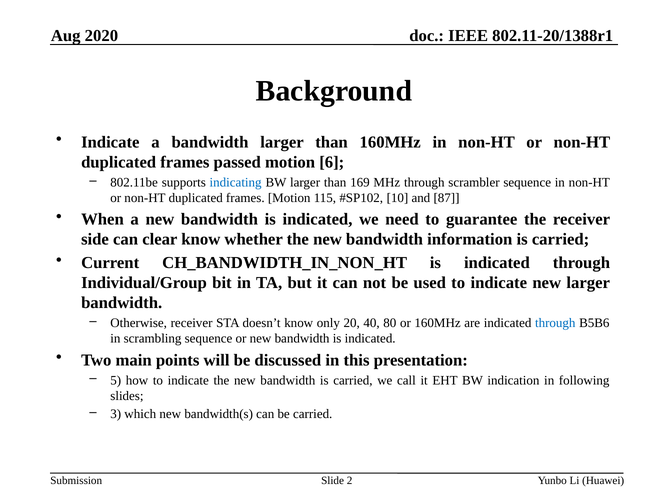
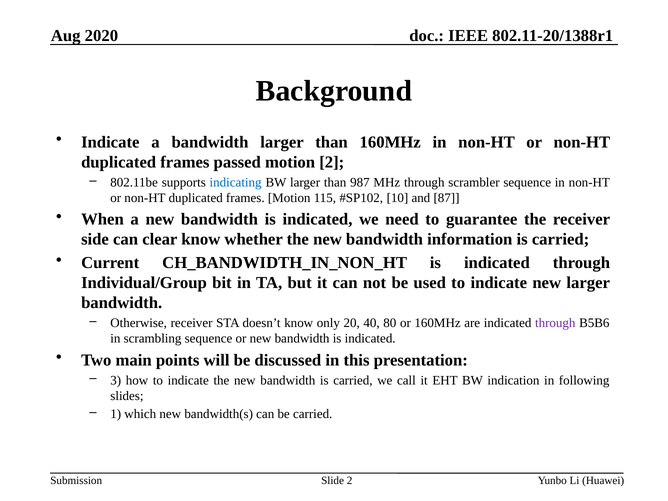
motion 6: 6 -> 2
169: 169 -> 987
through at (555, 323) colour: blue -> purple
5: 5 -> 3
3: 3 -> 1
